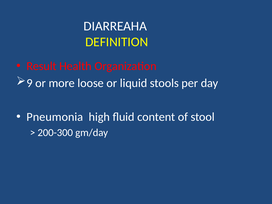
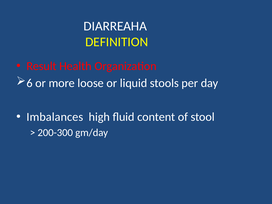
9: 9 -> 6
Pneumonia: Pneumonia -> Imbalances
